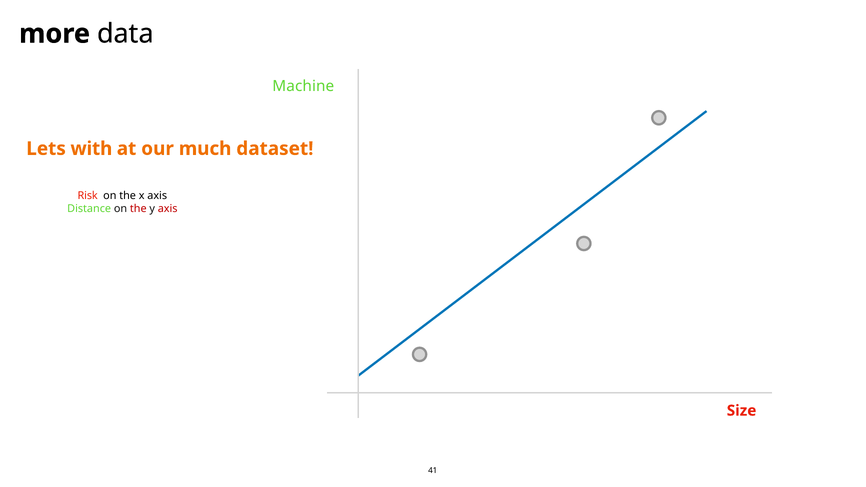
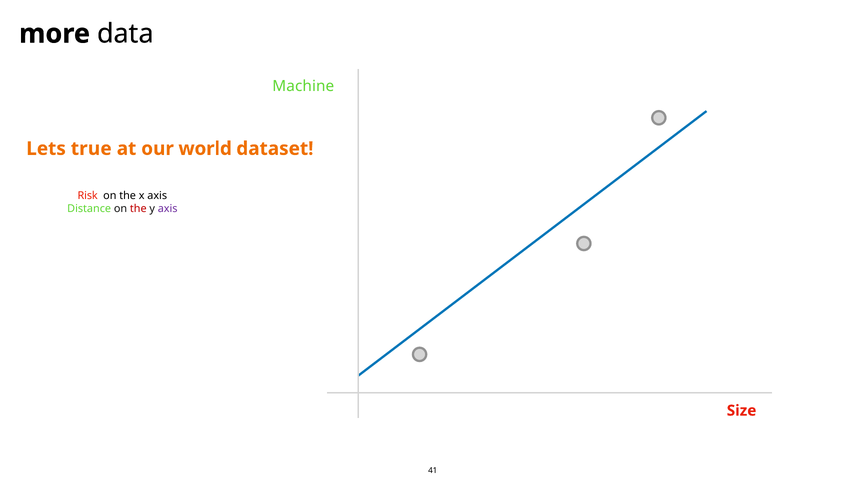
with: with -> true
much: much -> world
axis at (168, 209) colour: red -> purple
